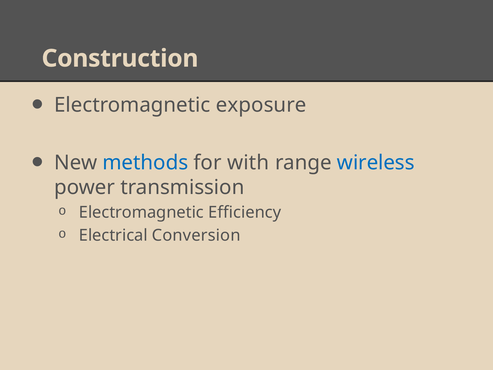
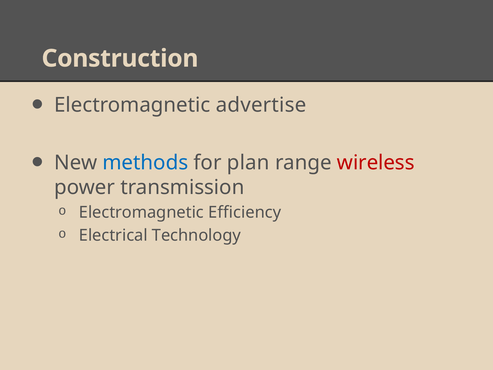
exposure: exposure -> advertise
with: with -> plan
wireless colour: blue -> red
Conversion: Conversion -> Technology
